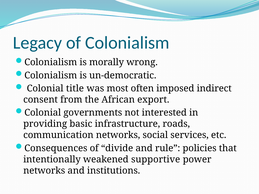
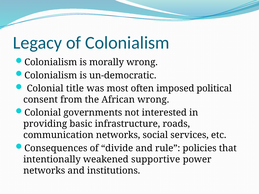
indirect: indirect -> political
African export: export -> wrong
